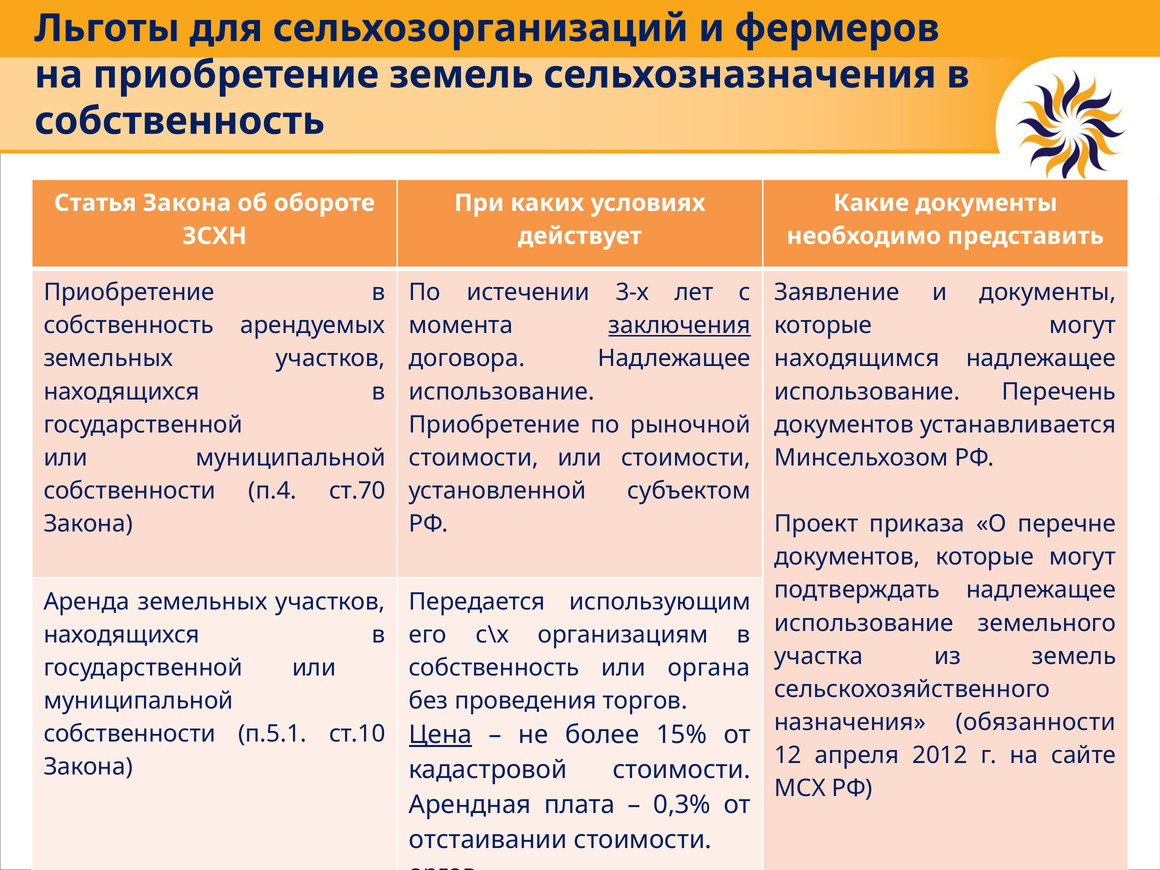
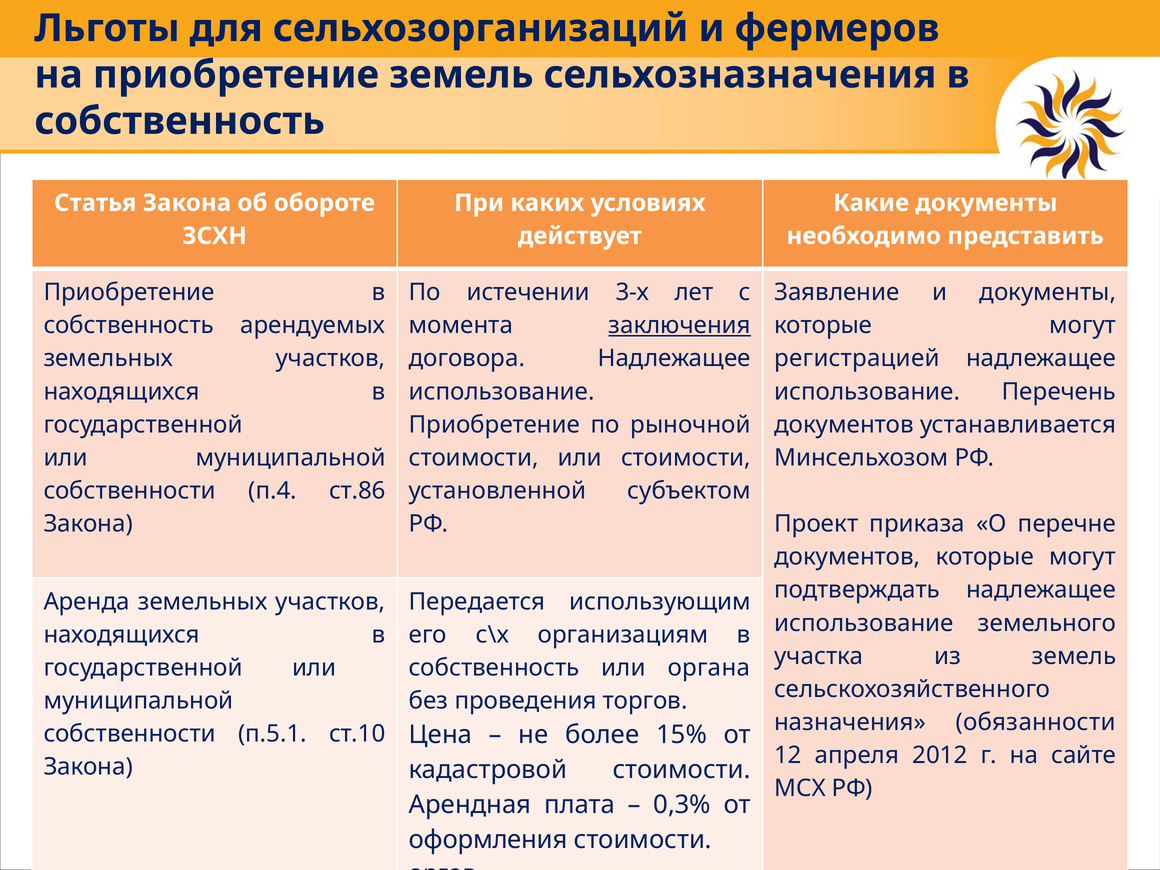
находящимся: находящимся -> регистрацией
ст.70: ст.70 -> ст.86
Цена underline: present -> none
отстаивании: отстаивании -> оформления
